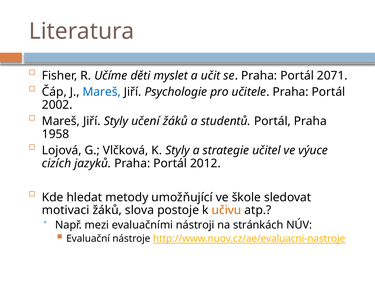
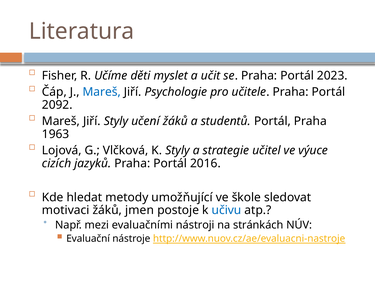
2071: 2071 -> 2023
2002: 2002 -> 2092
1958: 1958 -> 1963
2012: 2012 -> 2016
slova: slova -> jmen
učivu colour: orange -> blue
